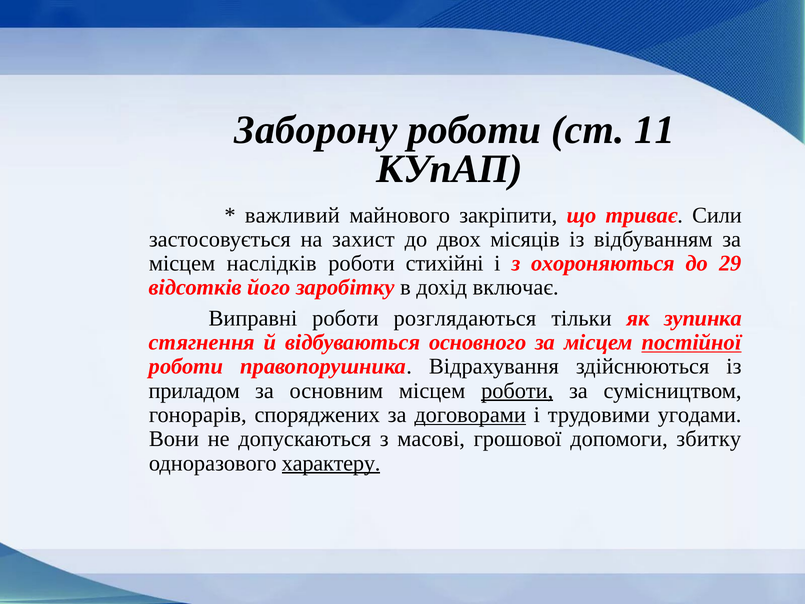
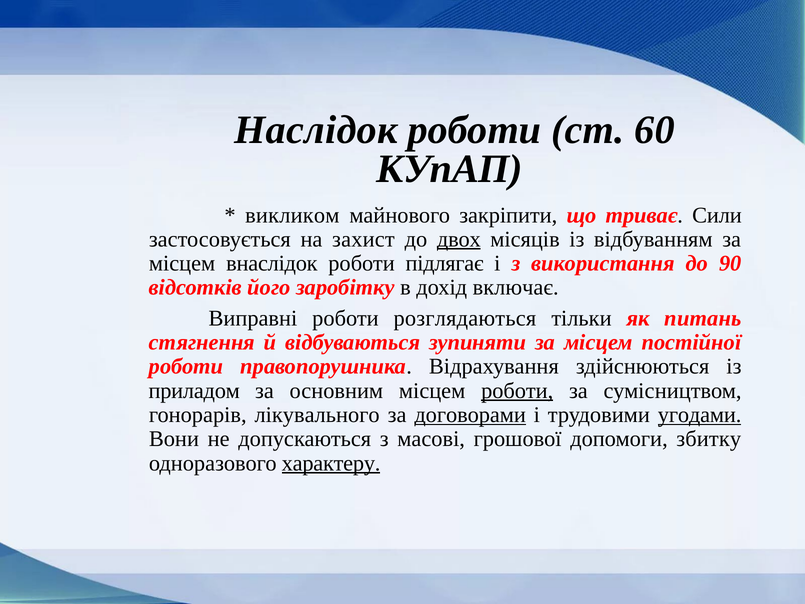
Заборону: Заборону -> Наслідок
11: 11 -> 60
важливий: важливий -> викликом
двох underline: none -> present
наслідків: наслідків -> внаслідок
стихійні: стихійні -> підлягає
охороняються: охороняються -> використання
29: 29 -> 90
зупинка: зупинка -> питань
основного: основного -> зупиняти
постійної underline: present -> none
споряджених: споряджених -> лікувального
угодами underline: none -> present
